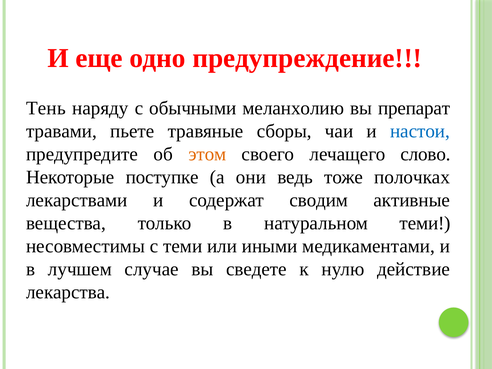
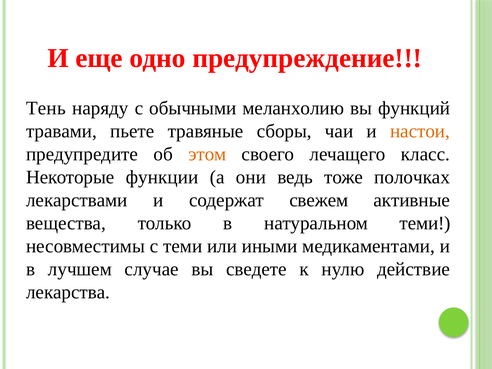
препарат: препарат -> функций
настои colour: blue -> orange
слово: слово -> класс
поступке: поступке -> функции
сводим: сводим -> свежем
